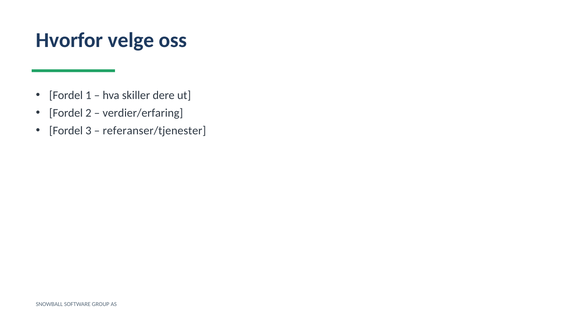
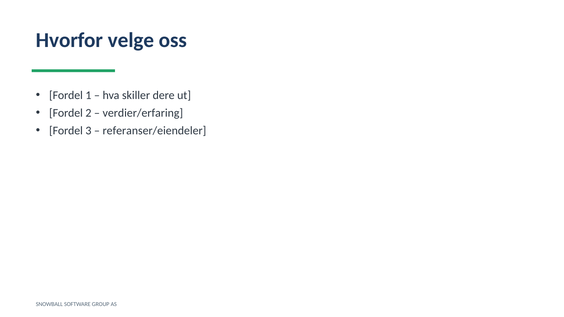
referanser/tjenester: referanser/tjenester -> referanser/eiendeler
